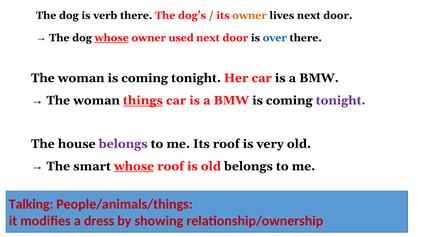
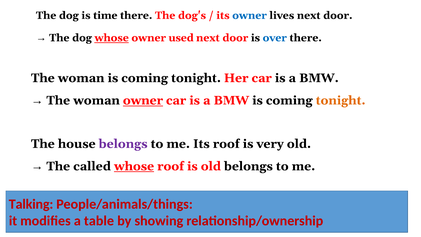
verb: verb -> time
owner at (250, 15) colour: orange -> blue
woman things: things -> owner
tonight at (341, 100) colour: purple -> orange
smart: smart -> called
dress: dress -> table
